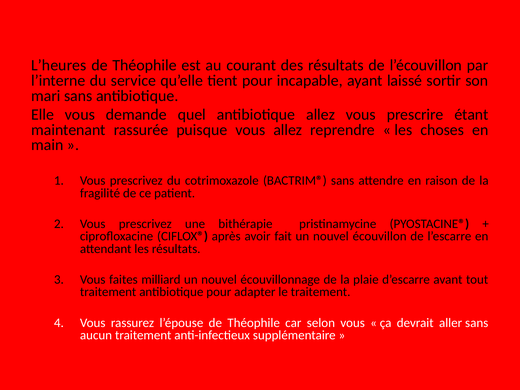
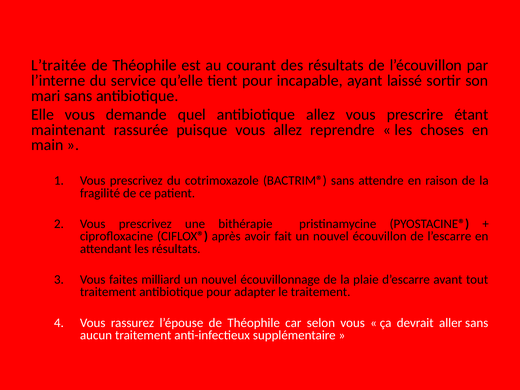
L’heures: L’heures -> L’traitée
